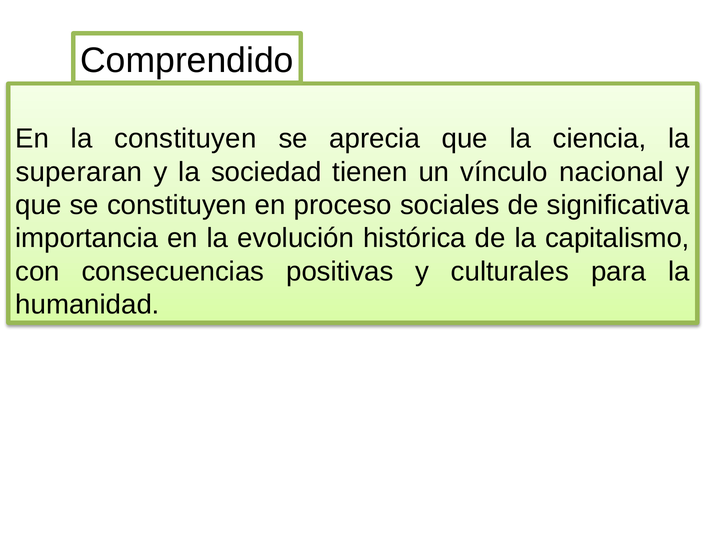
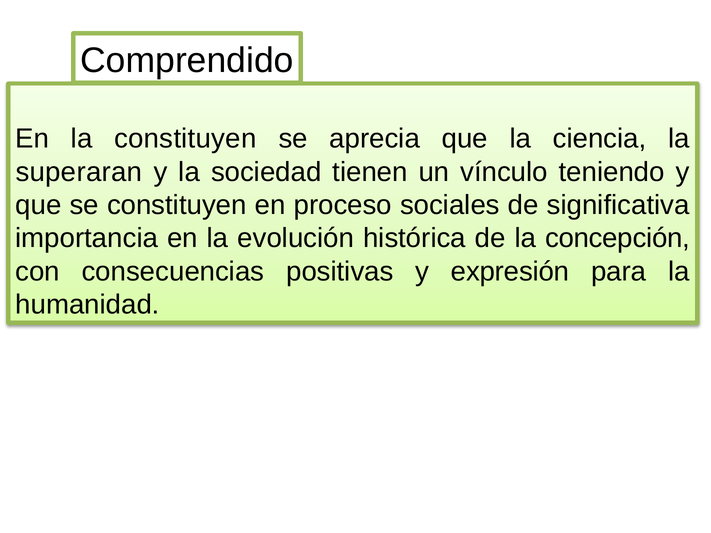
nacional: nacional -> teniendo
capitalismo: capitalismo -> concepción
culturales: culturales -> expresión
